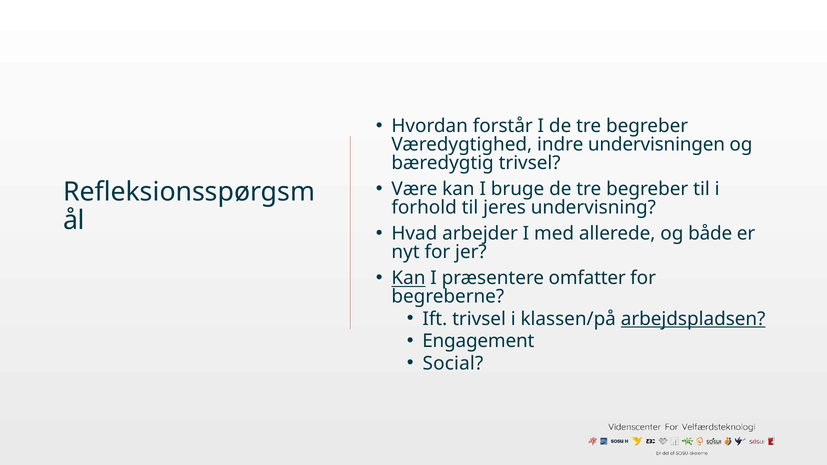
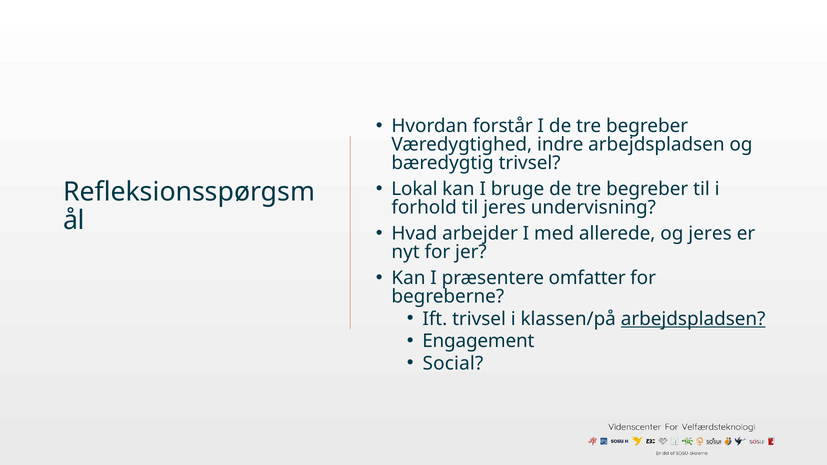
indre undervisningen: undervisningen -> arbejdspladsen
Være: Være -> Lokal
og både: både -> jeres
Kan at (408, 278) underline: present -> none
